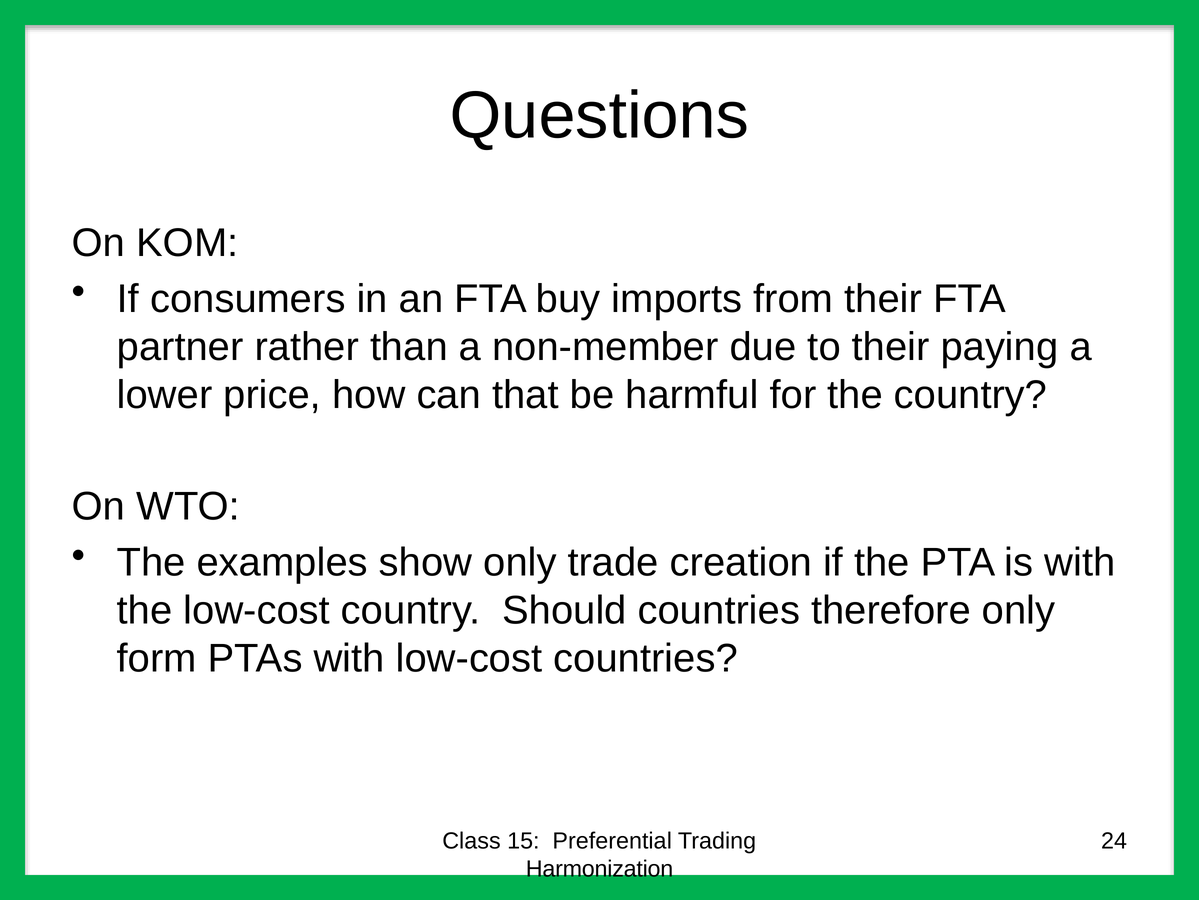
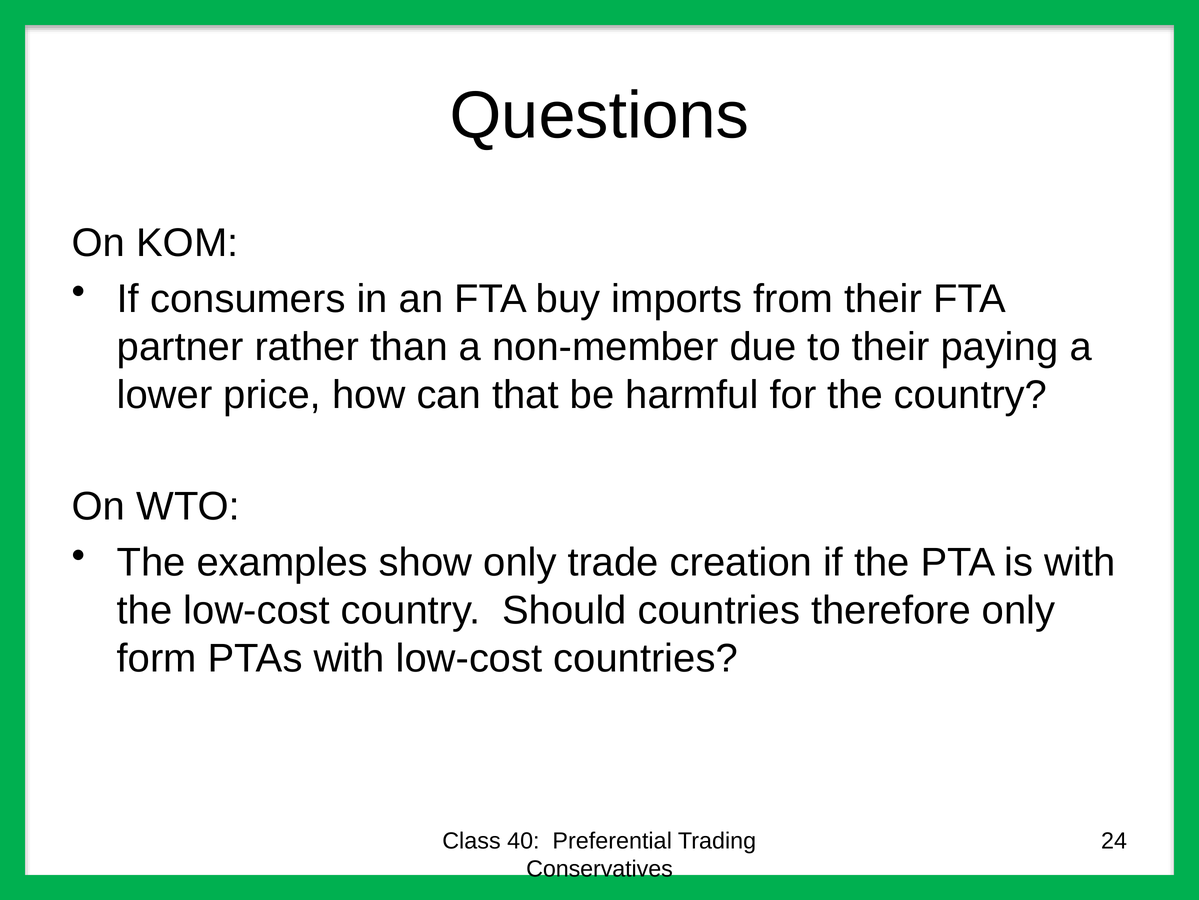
15: 15 -> 40
Harmonization: Harmonization -> Conservatives
